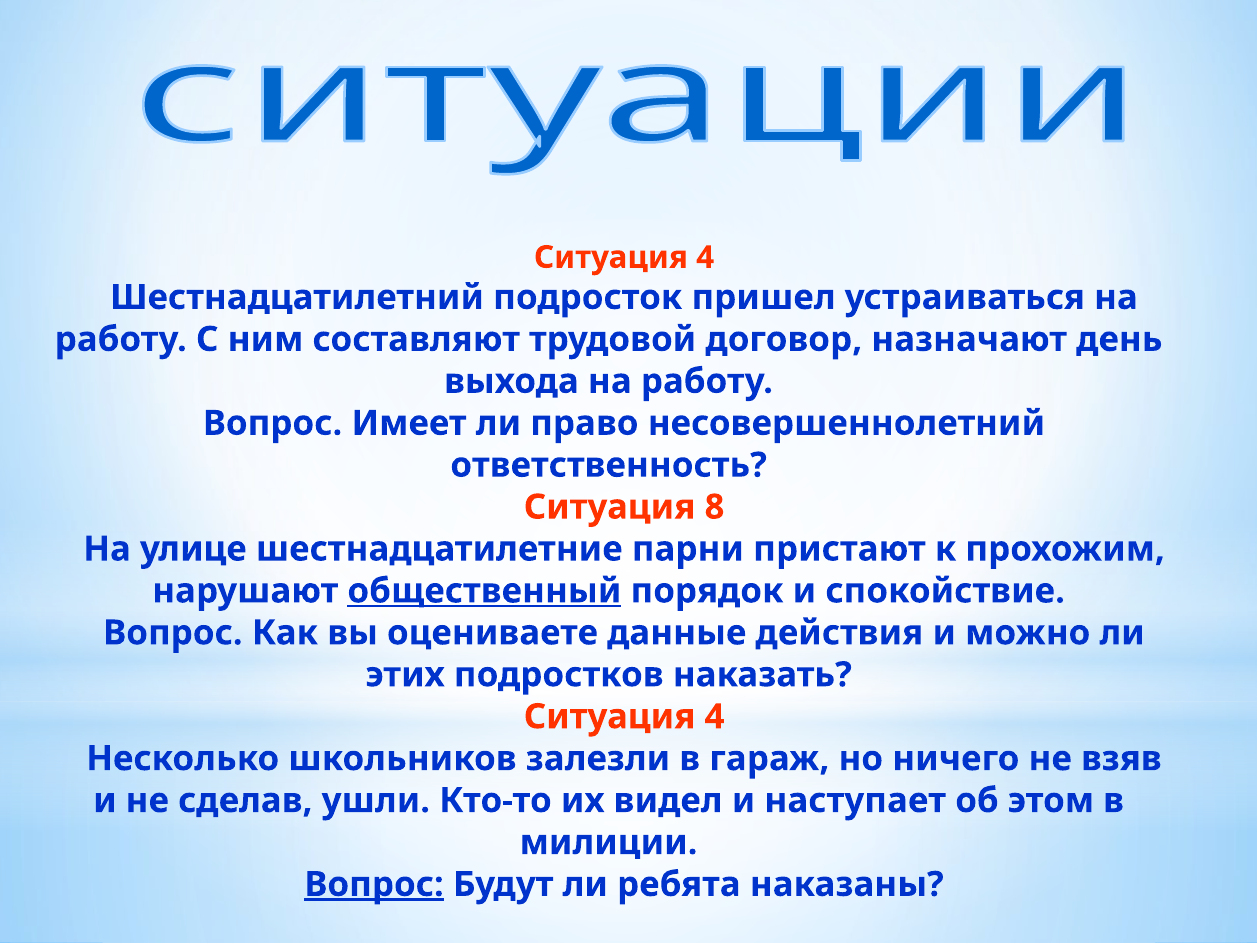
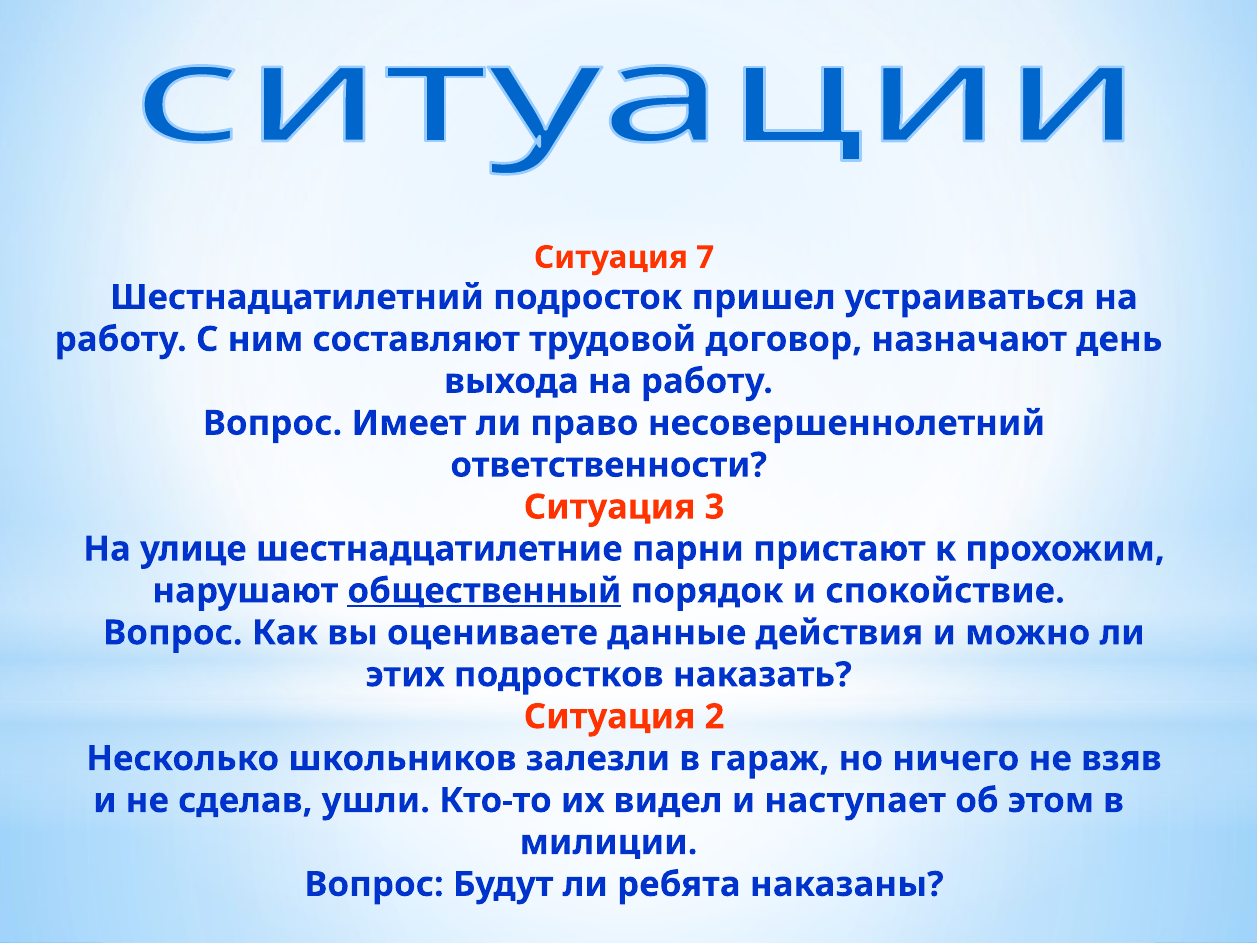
4 at (705, 257): 4 -> 7
ответственность: ответственность -> ответственности
8: 8 -> 3
4 at (715, 717): 4 -> 2
Вопрос at (374, 884) underline: present -> none
